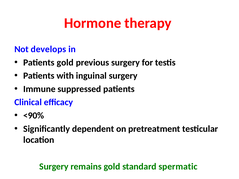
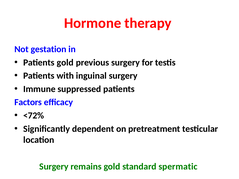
develops: develops -> gestation
Clinical: Clinical -> Factors
<90%: <90% -> <72%
